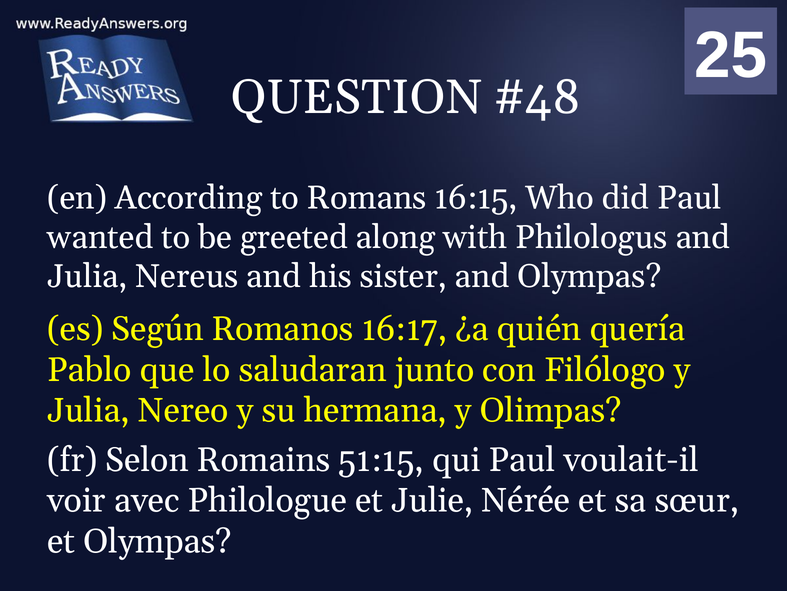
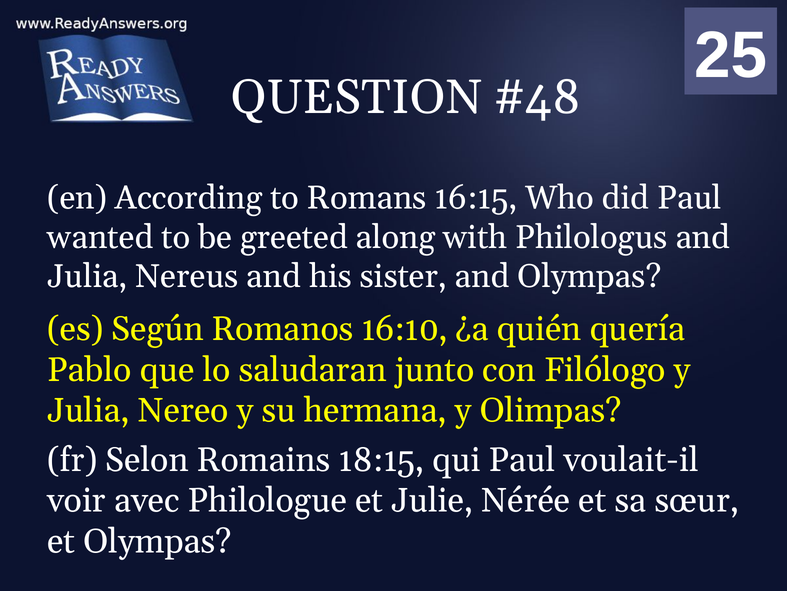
16:17: 16:17 -> 16:10
51:15: 51:15 -> 18:15
